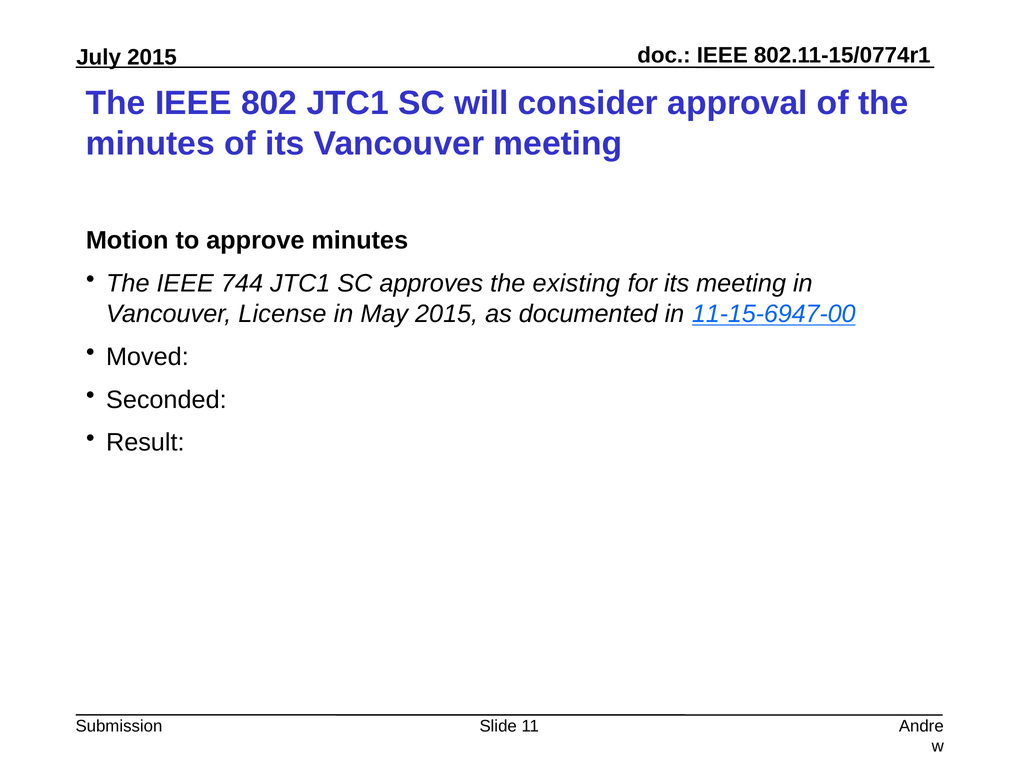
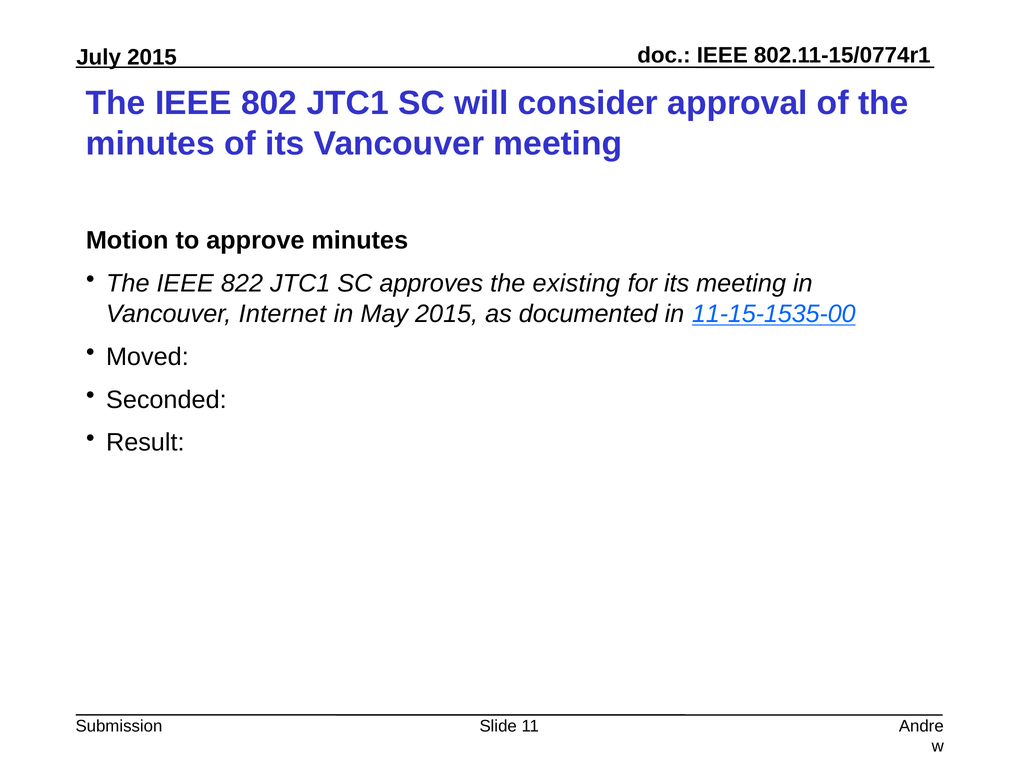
744: 744 -> 822
License: License -> Internet
11-15-6947-00: 11-15-6947-00 -> 11-15-1535-00
